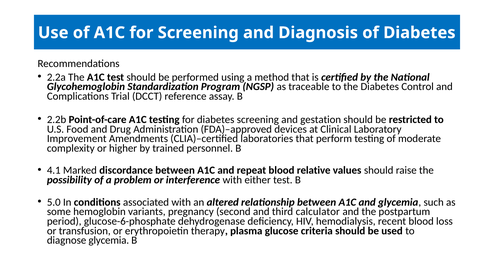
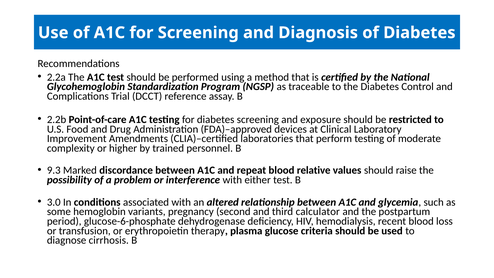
gestation: gestation -> exposure
4.1: 4.1 -> 9.3
5.0: 5.0 -> 3.0
diagnose glycemia: glycemia -> cirrhosis
